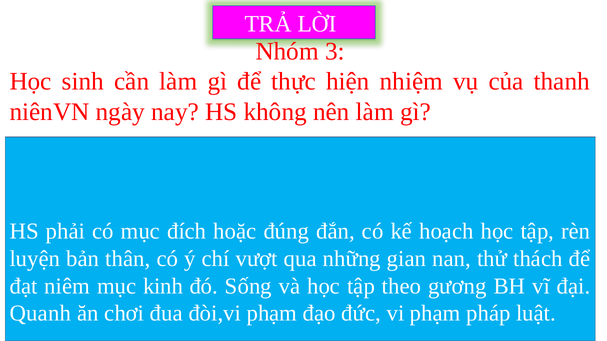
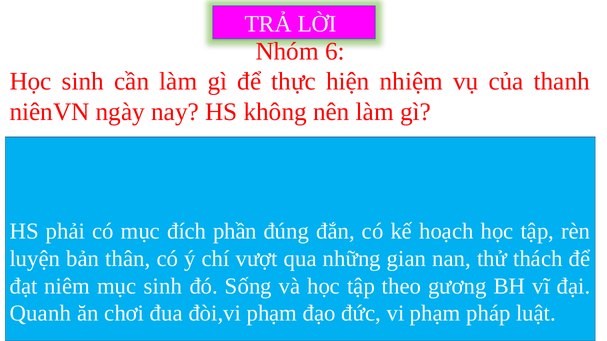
3: 3 -> 6
hoặc: hoặc -> phần
mục kinh: kinh -> sinh
